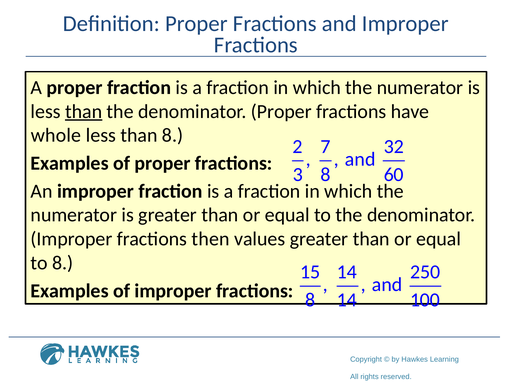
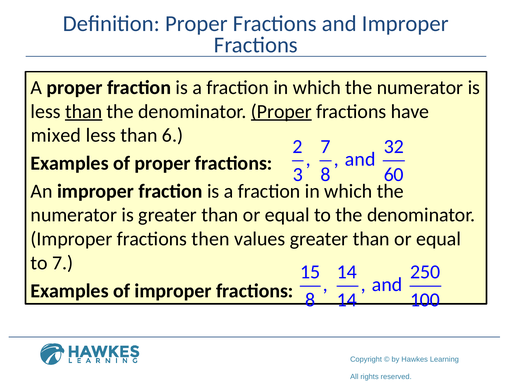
Proper at (281, 111) underline: none -> present
whole: whole -> mixed
than 8: 8 -> 6
to 8: 8 -> 7
